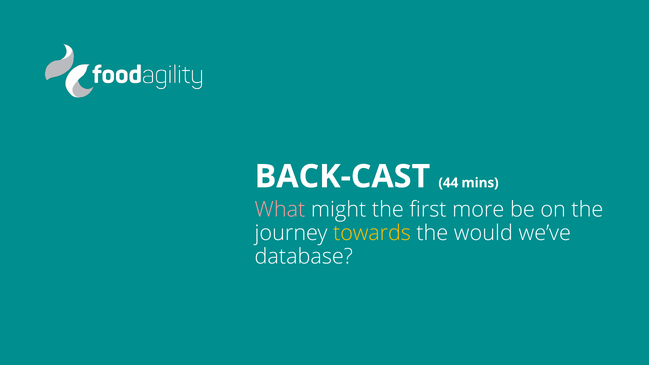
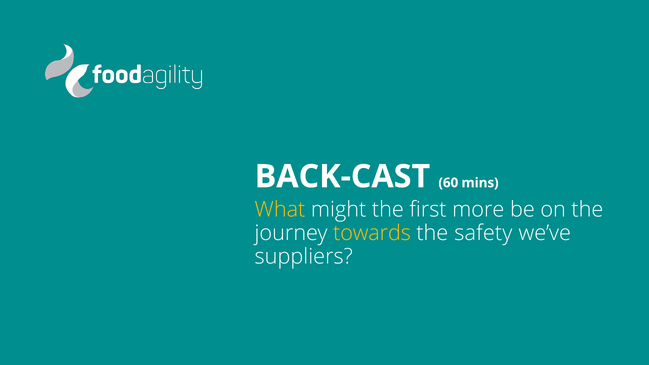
44: 44 -> 60
What colour: pink -> yellow
would: would -> safety
database: database -> suppliers
